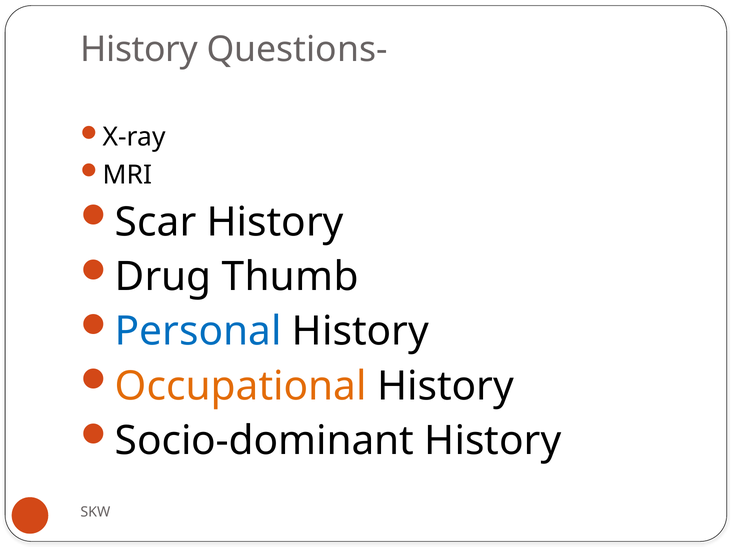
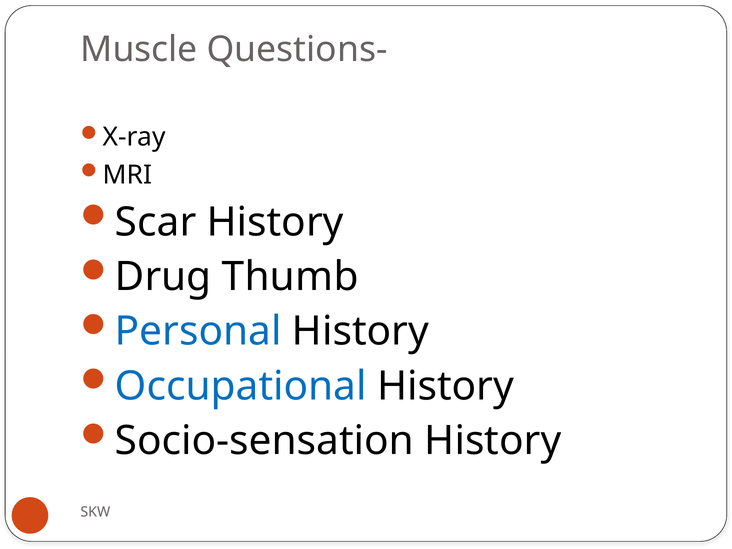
History at (139, 49): History -> Muscle
Occupational colour: orange -> blue
Socio-dominant: Socio-dominant -> Socio-sensation
